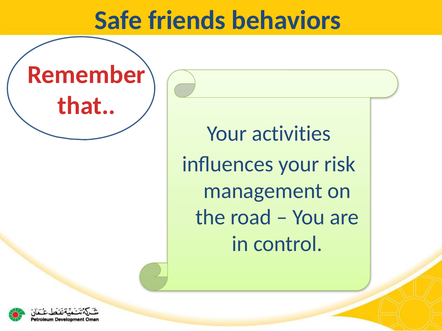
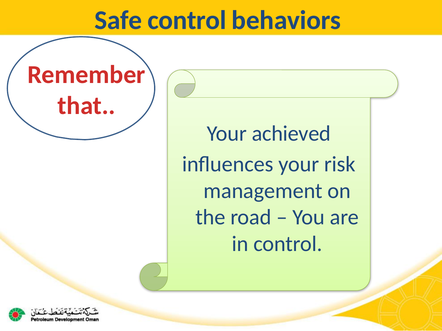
Safe friends: friends -> control
activities: activities -> achieved
